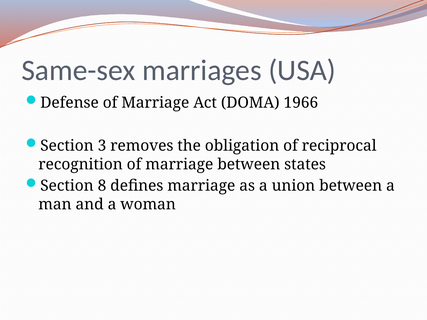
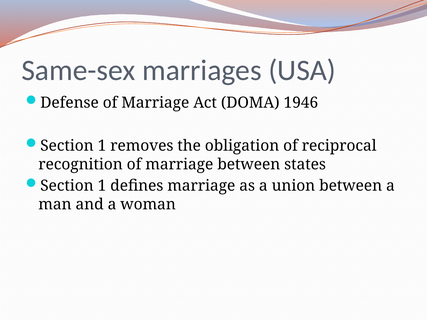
1966: 1966 -> 1946
3 at (102, 146): 3 -> 1
8 at (102, 186): 8 -> 1
